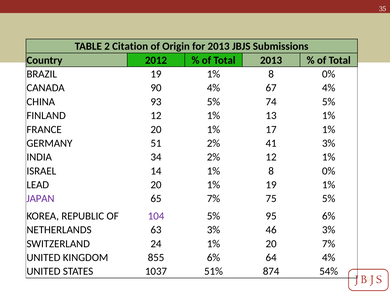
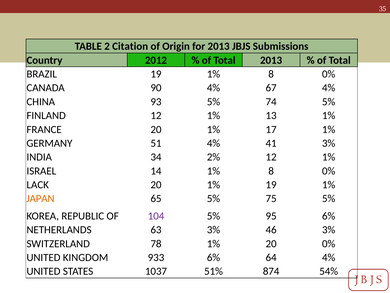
51 2%: 2% -> 4%
LEAD: LEAD -> LACK
JAPAN colour: purple -> orange
65 7%: 7% -> 5%
24: 24 -> 78
20 7%: 7% -> 0%
855: 855 -> 933
